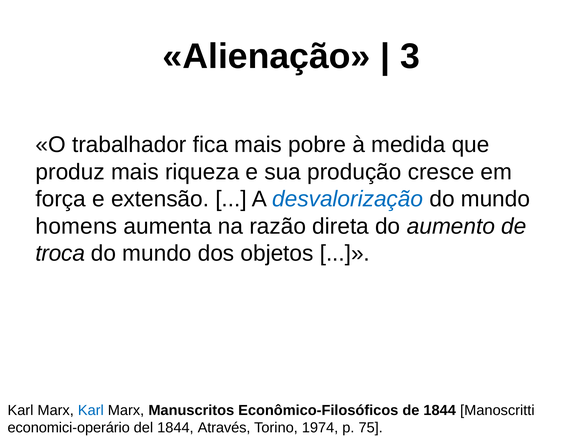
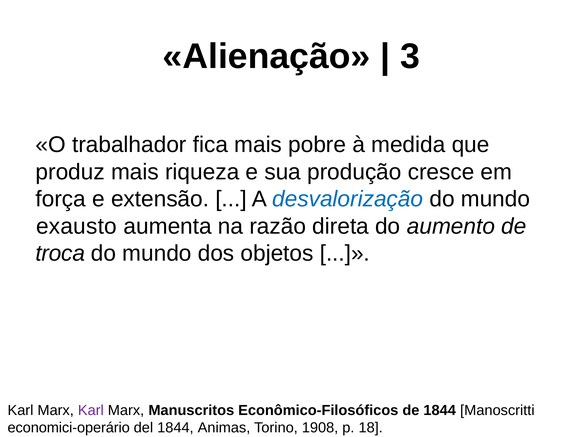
homens: homens -> exausto
Karl at (91, 410) colour: blue -> purple
Através: Através -> Animas
1974: 1974 -> 1908
75: 75 -> 18
